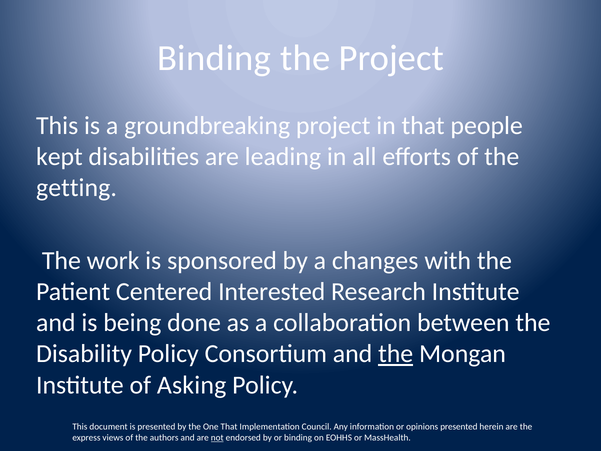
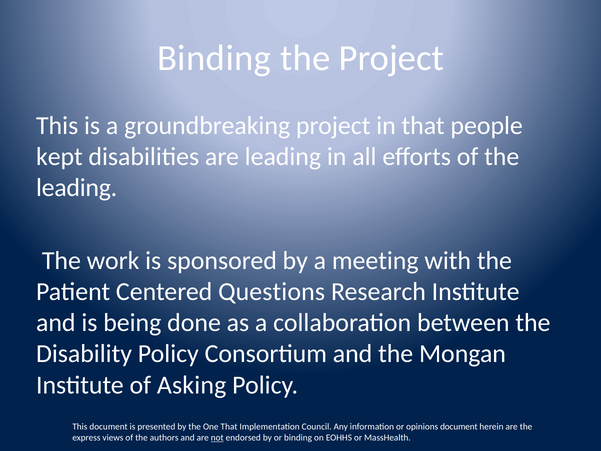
getting at (76, 188): getting -> leading
changes: changes -> meeting
Interested: Interested -> Questions
the at (396, 354) underline: present -> none
opinions presented: presented -> document
